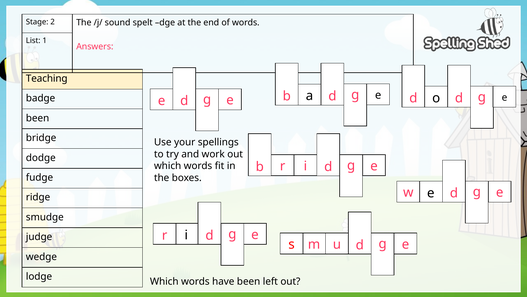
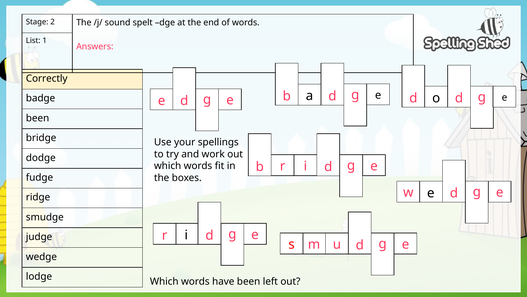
Teaching: Teaching -> Correctly
